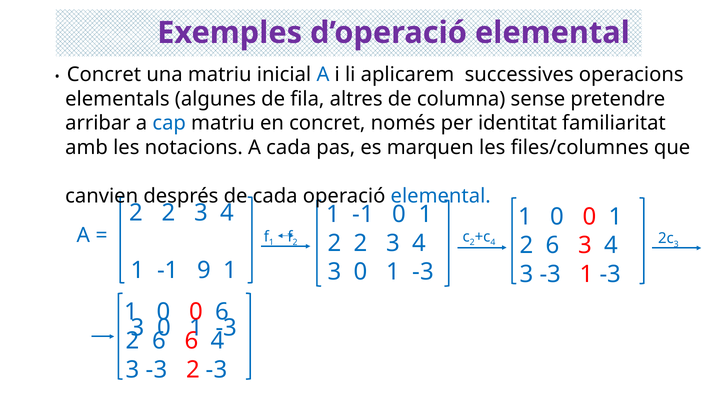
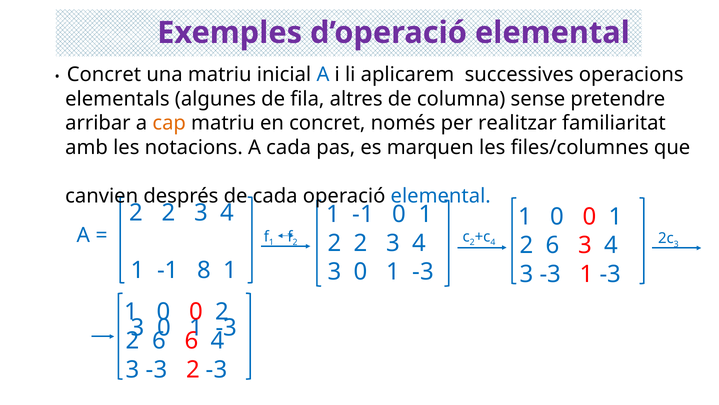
cap colour: blue -> orange
identitat: identitat -> realitzar
9: 9 -> 8
0 6: 6 -> 2
